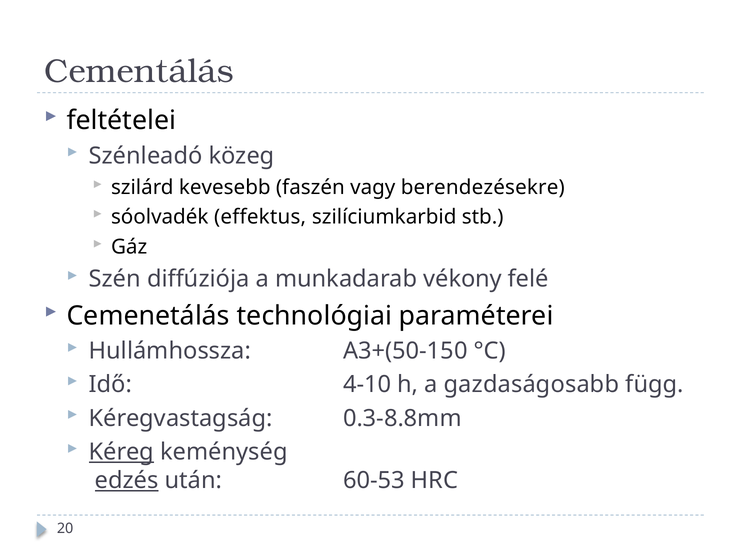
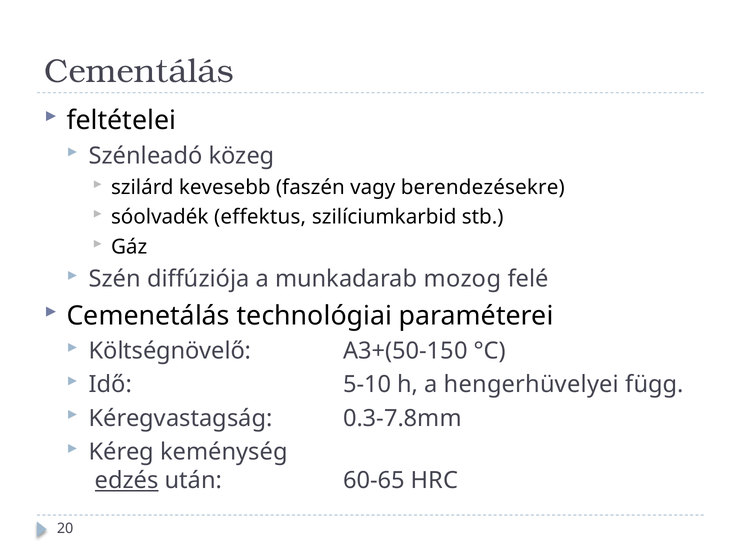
vékony: vékony -> mozog
Hullámhossza: Hullámhossza -> Költségnövelő
4-10: 4-10 -> 5-10
gazdaságosabb: gazdaságosabb -> hengerhüvelyei
0.3-8.8mm: 0.3-8.8mm -> 0.3-7.8mm
Kéreg underline: present -> none
60-53: 60-53 -> 60-65
